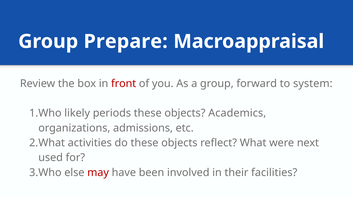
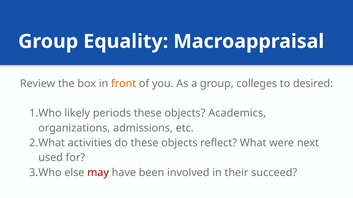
Prepare: Prepare -> Equality
front colour: red -> orange
forward: forward -> colleges
system: system -> desired
facilities: facilities -> succeed
